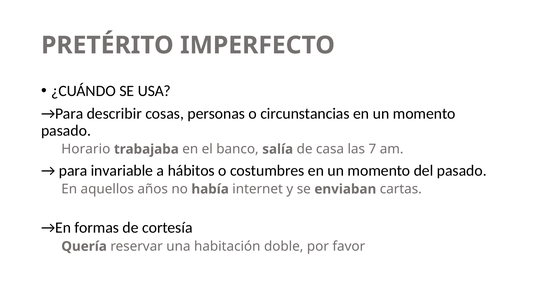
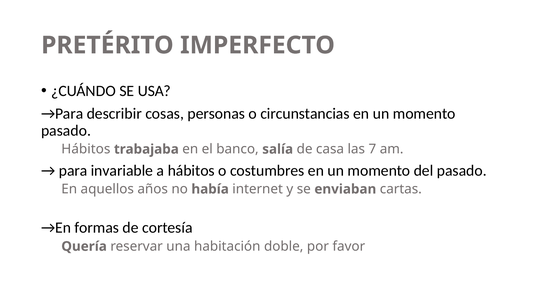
Horario at (86, 149): Horario -> Hábitos
